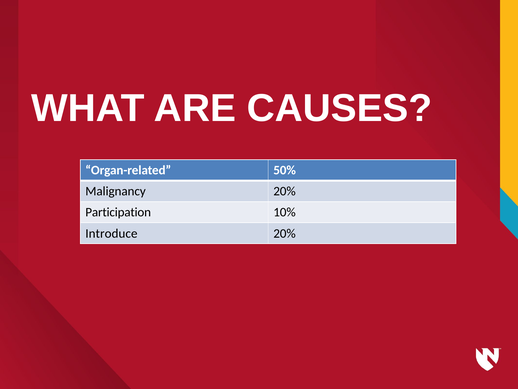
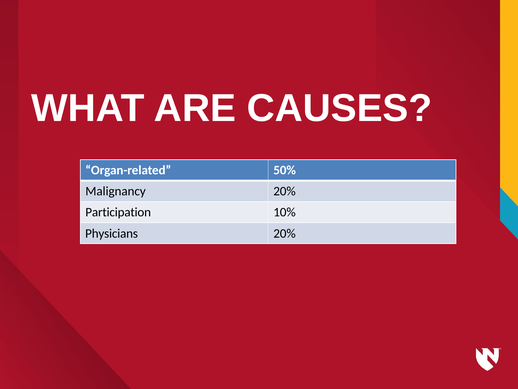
Introduce: Introduce -> Physicians
